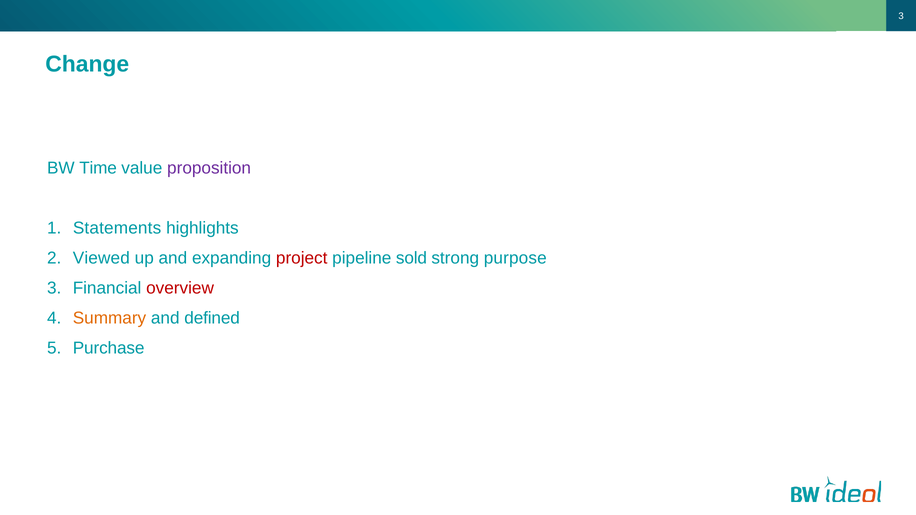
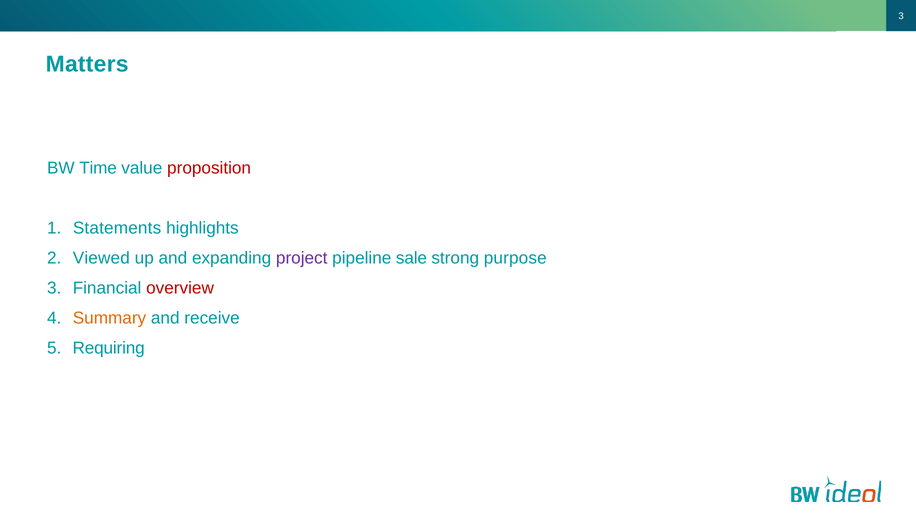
Change: Change -> Matters
proposition colour: purple -> red
project colour: red -> purple
sold: sold -> sale
defined: defined -> receive
Purchase: Purchase -> Requiring
